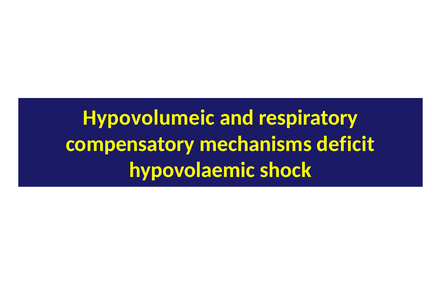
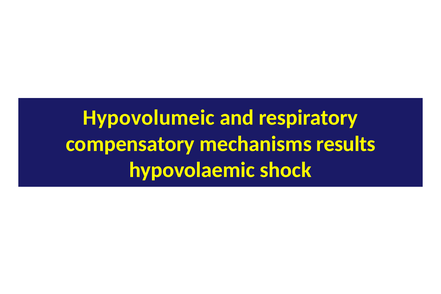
deficit: deficit -> results
